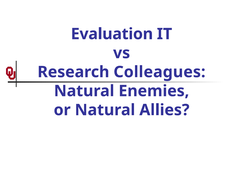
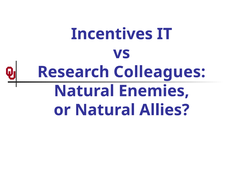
Evaluation: Evaluation -> Incentives
